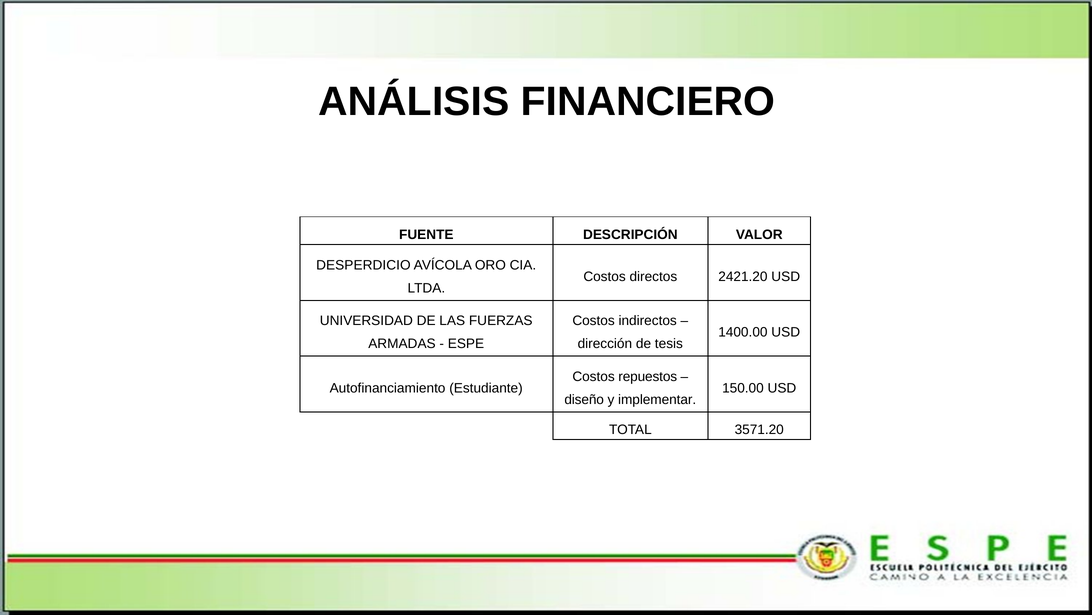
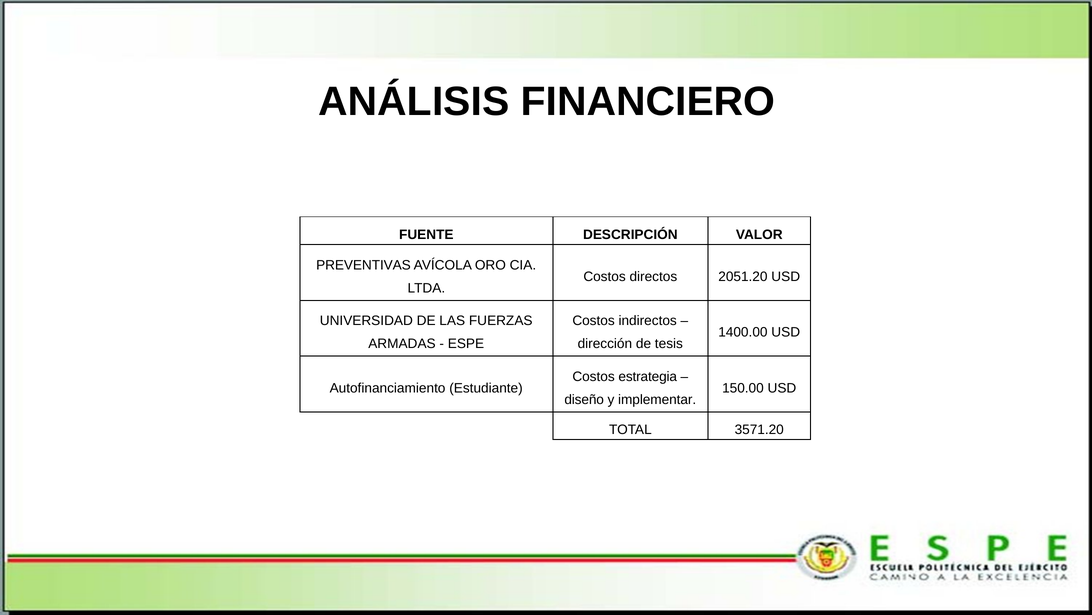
DESPERDICIO: DESPERDICIO -> PREVENTIVAS
2421.20: 2421.20 -> 2051.20
repuestos: repuestos -> estrategia
